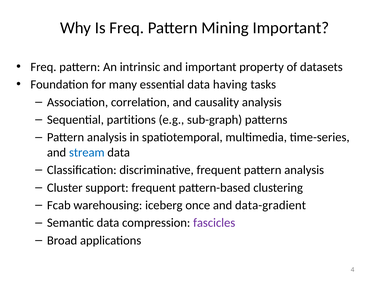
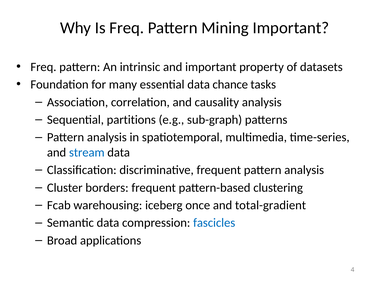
having: having -> chance
support: support -> borders
data-gradient: data-gradient -> total-gradient
fascicles colour: purple -> blue
